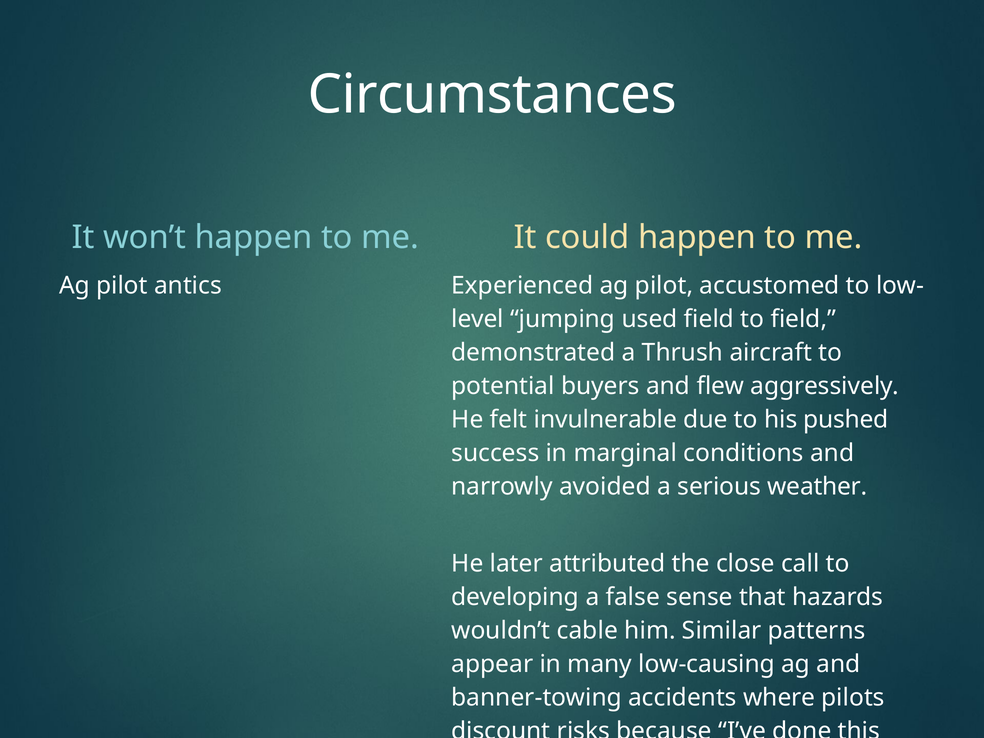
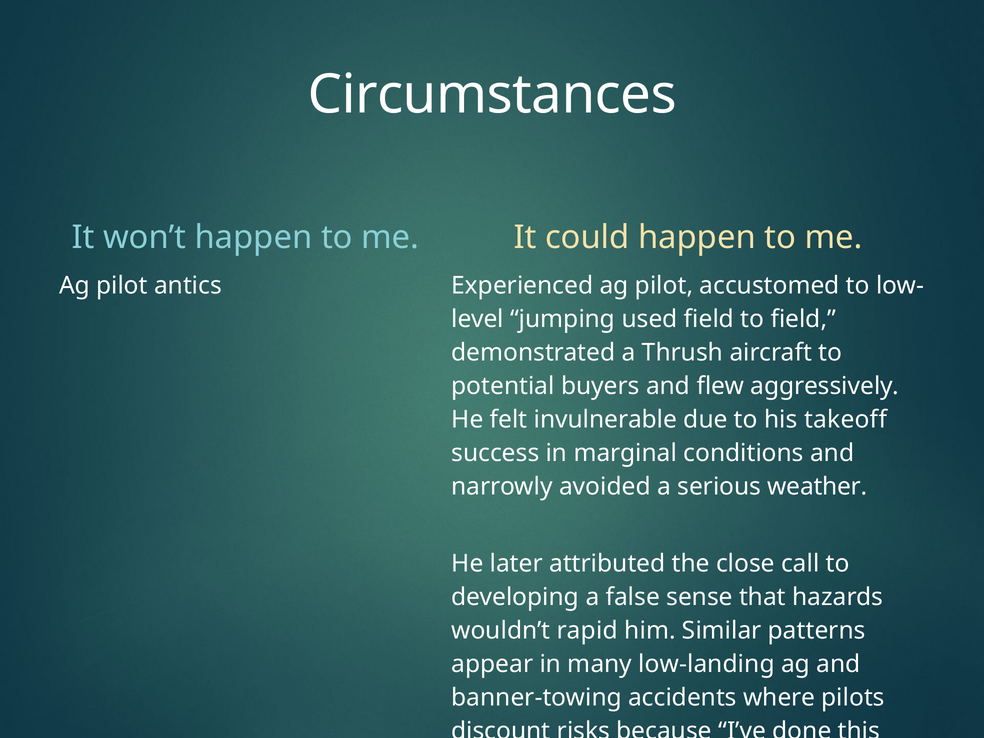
pushed: pushed -> takeoff
cable: cable -> rapid
low-causing: low-causing -> low-landing
